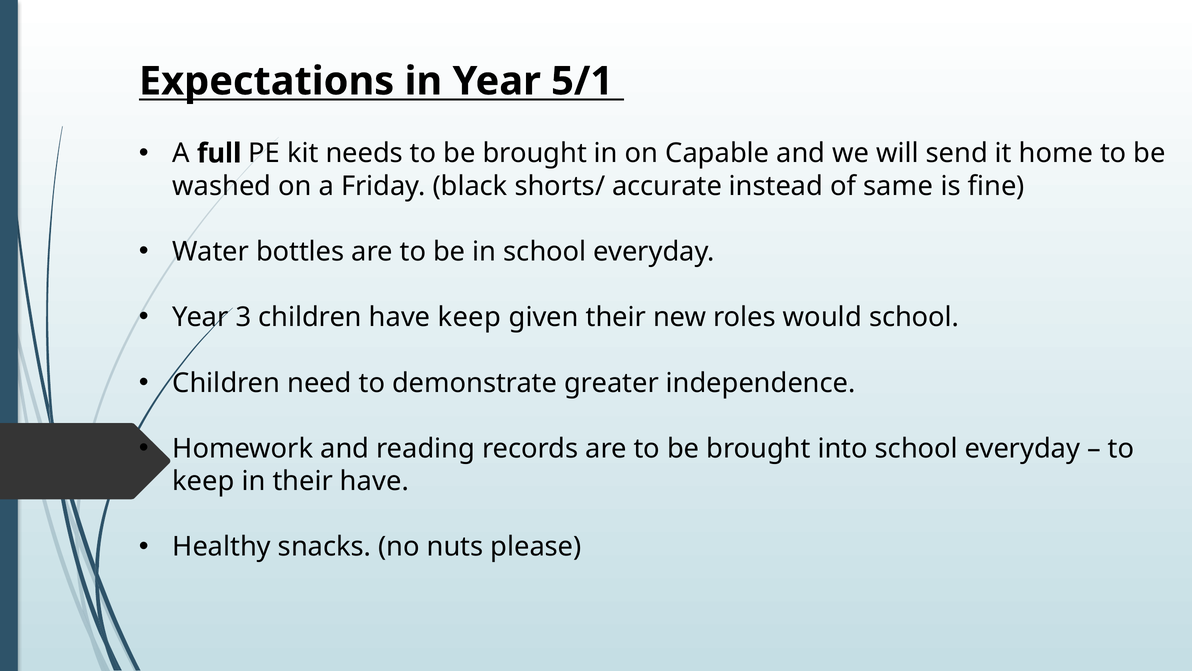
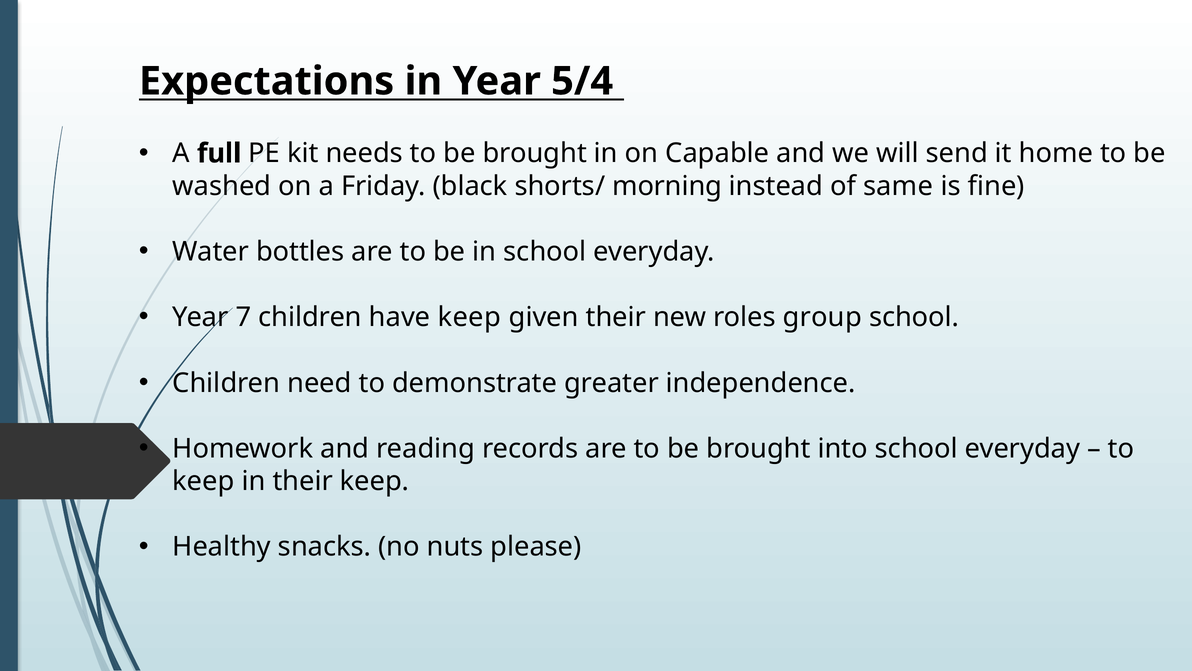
5/1: 5/1 -> 5/4
accurate: accurate -> morning
3: 3 -> 7
would: would -> group
their have: have -> keep
